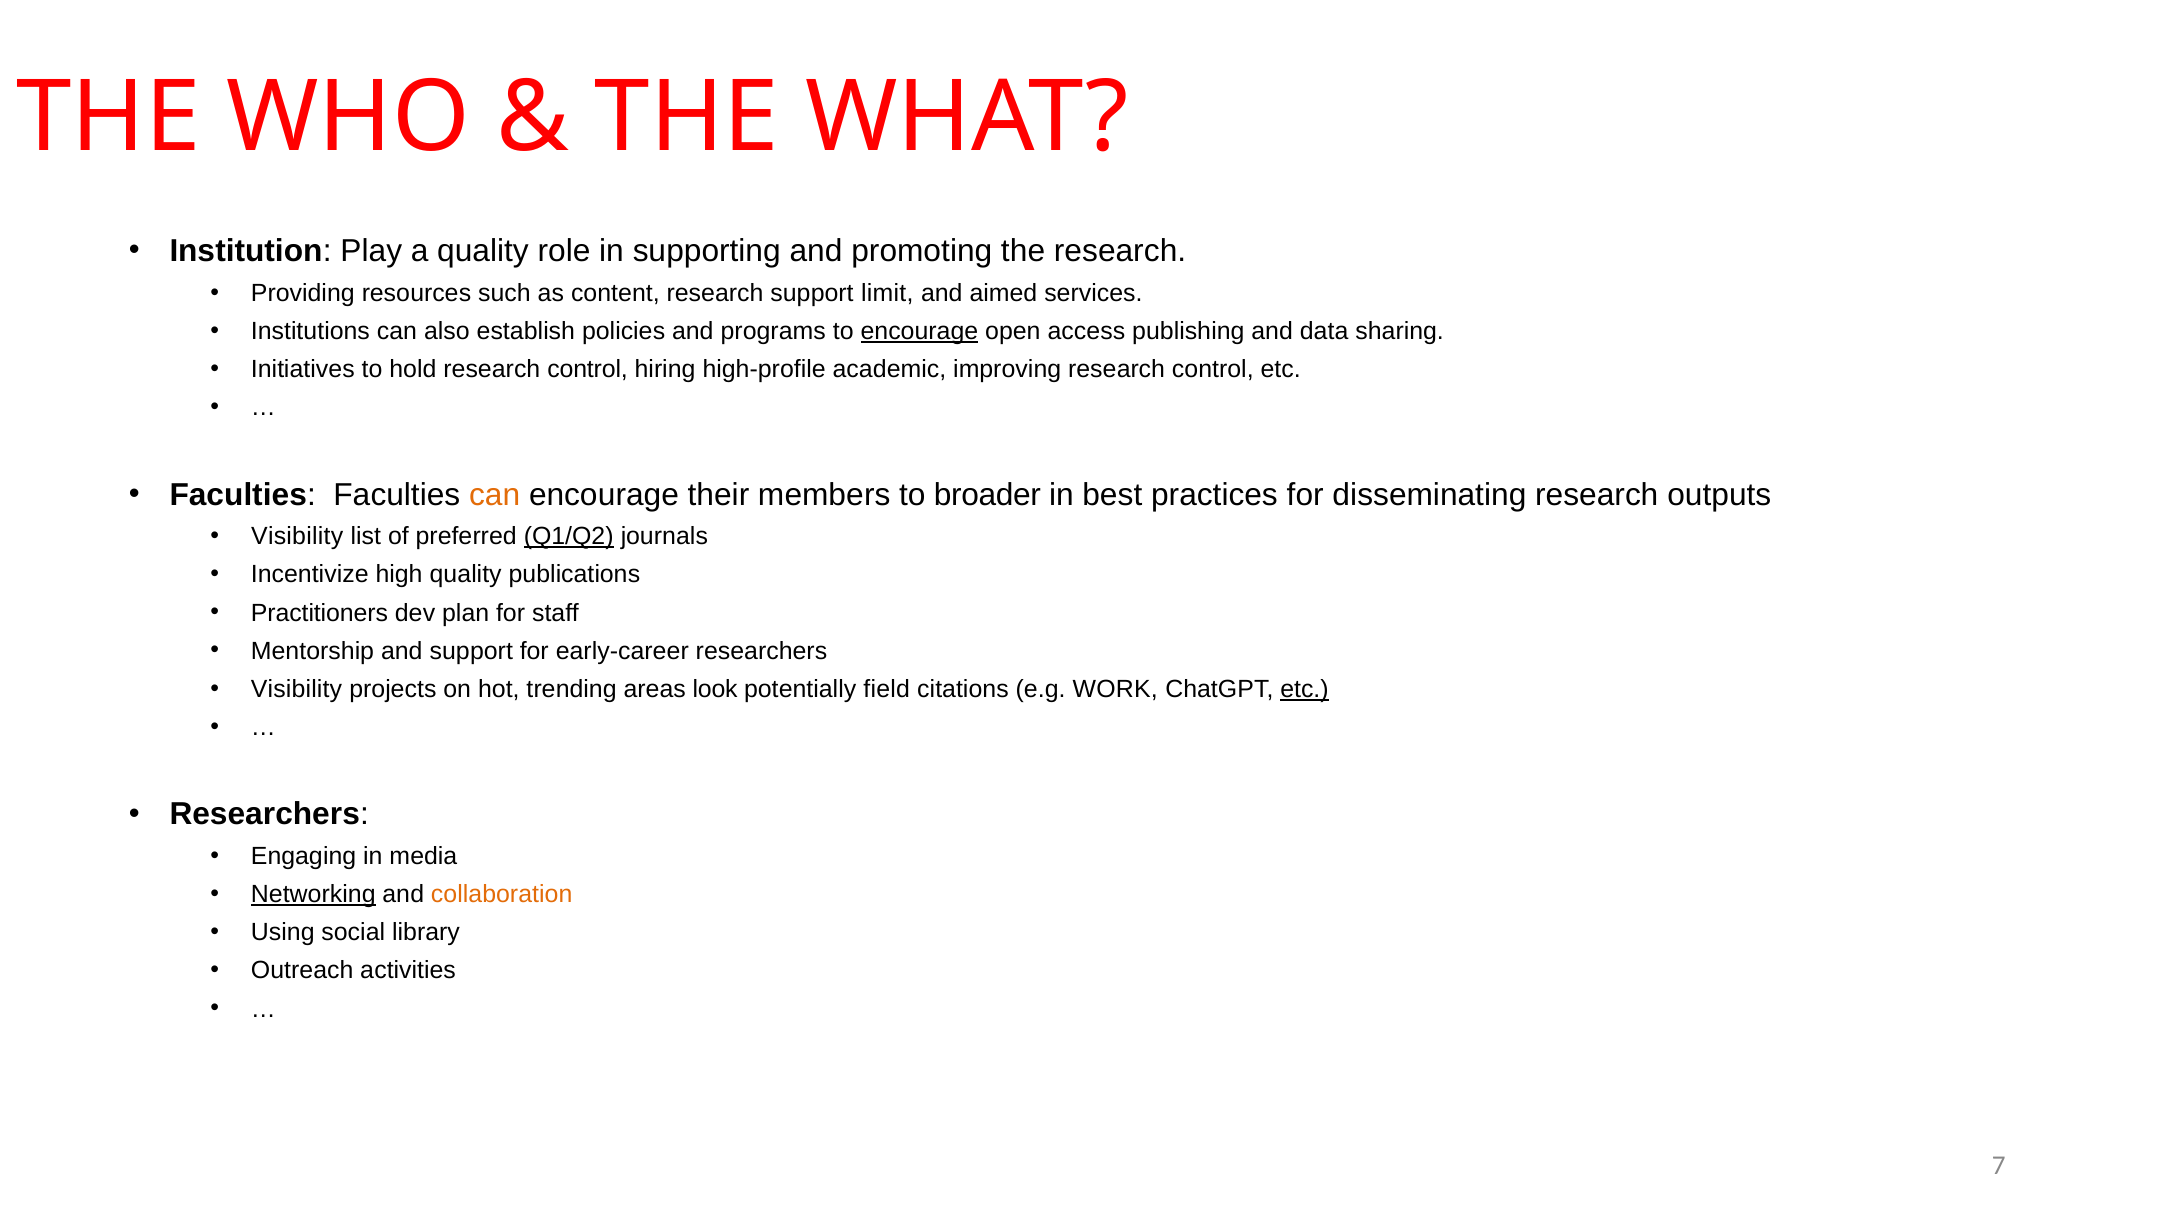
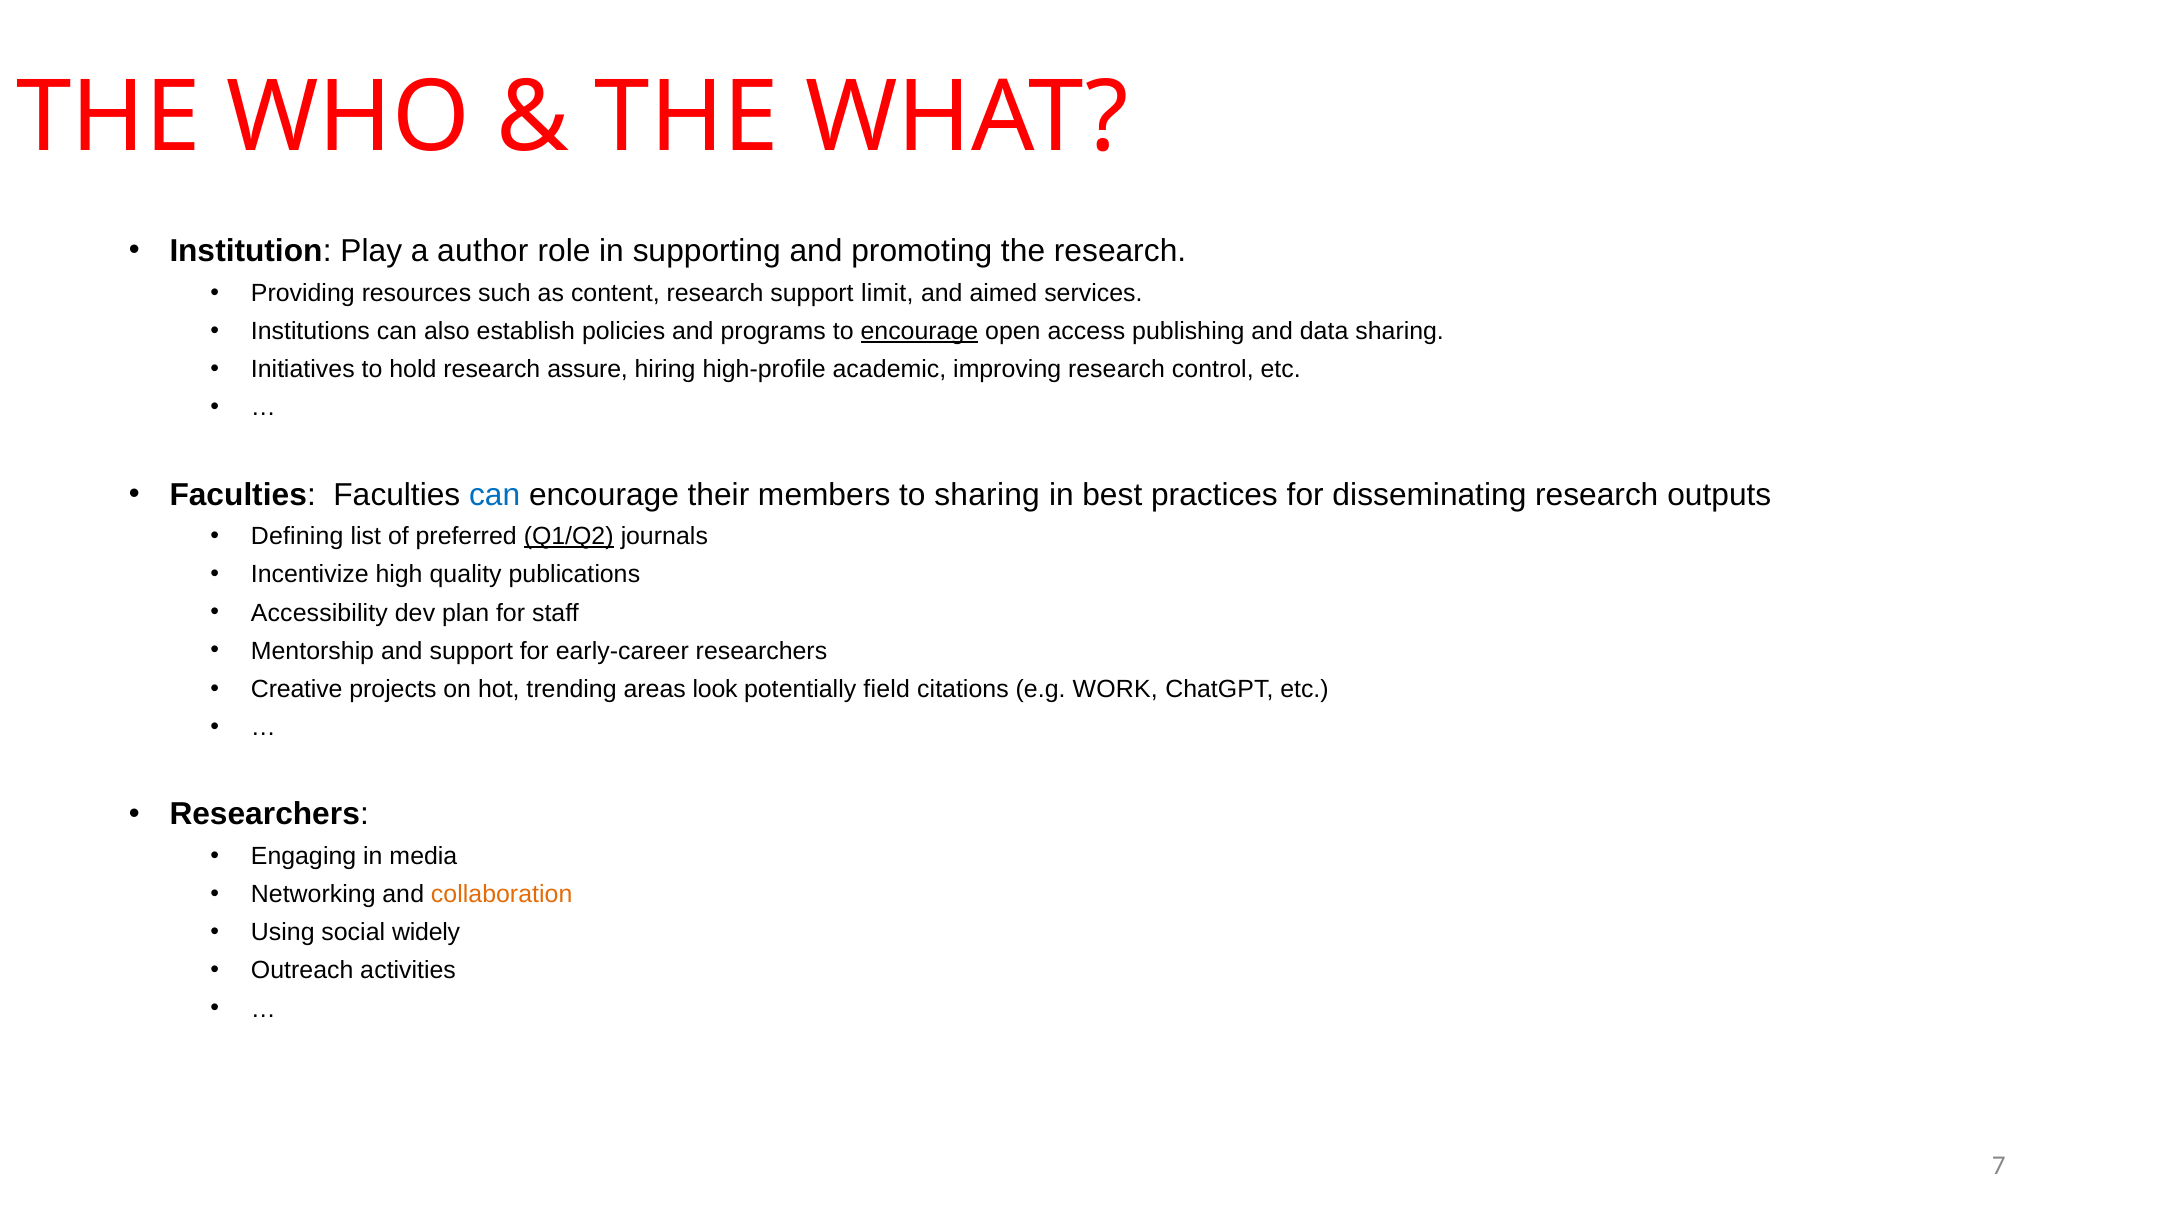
a quality: quality -> author
hold research control: control -> assure
can at (495, 495) colour: orange -> blue
to broader: broader -> sharing
Visibility at (297, 537): Visibility -> Defining
Practitioners: Practitioners -> Accessibility
Visibility at (297, 689): Visibility -> Creative
etc at (1304, 689) underline: present -> none
Networking underline: present -> none
library: library -> widely
